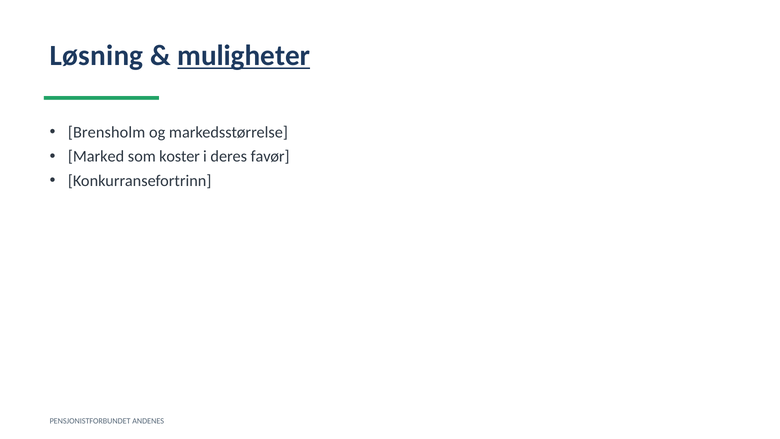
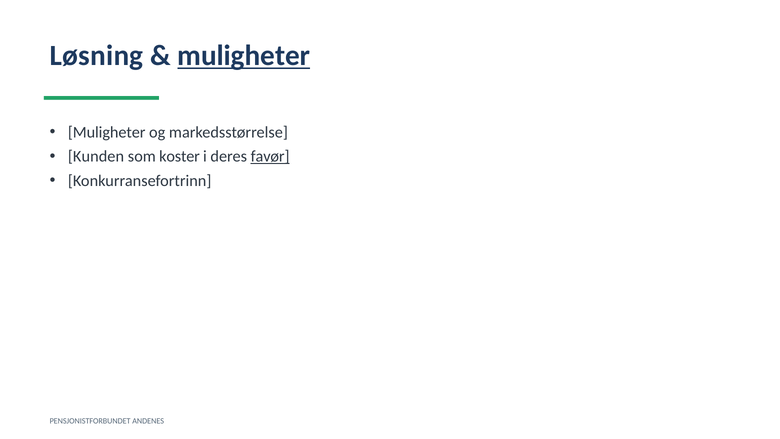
Brensholm at (107, 132): Brensholm -> Muligheter
Marked: Marked -> Kunden
favør underline: none -> present
